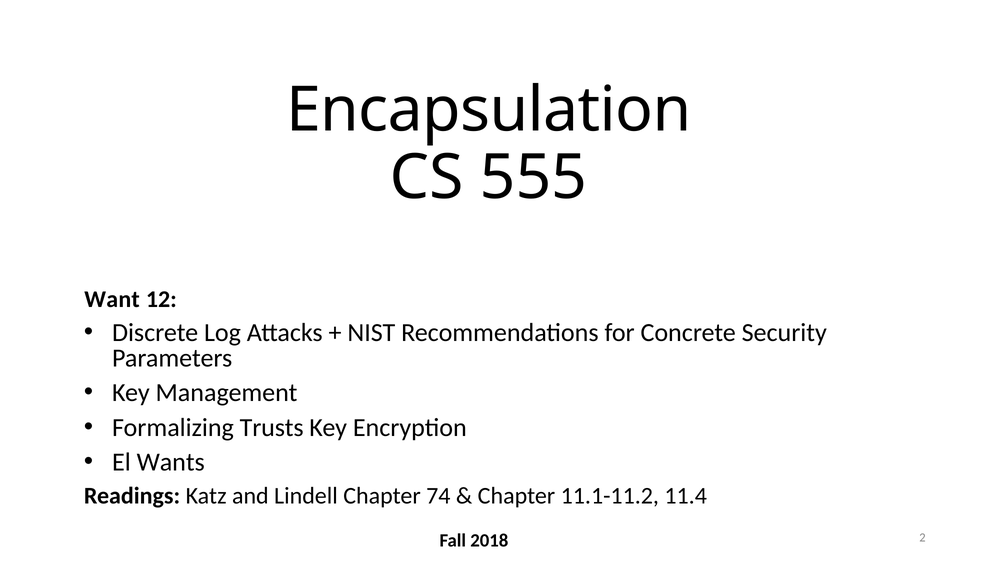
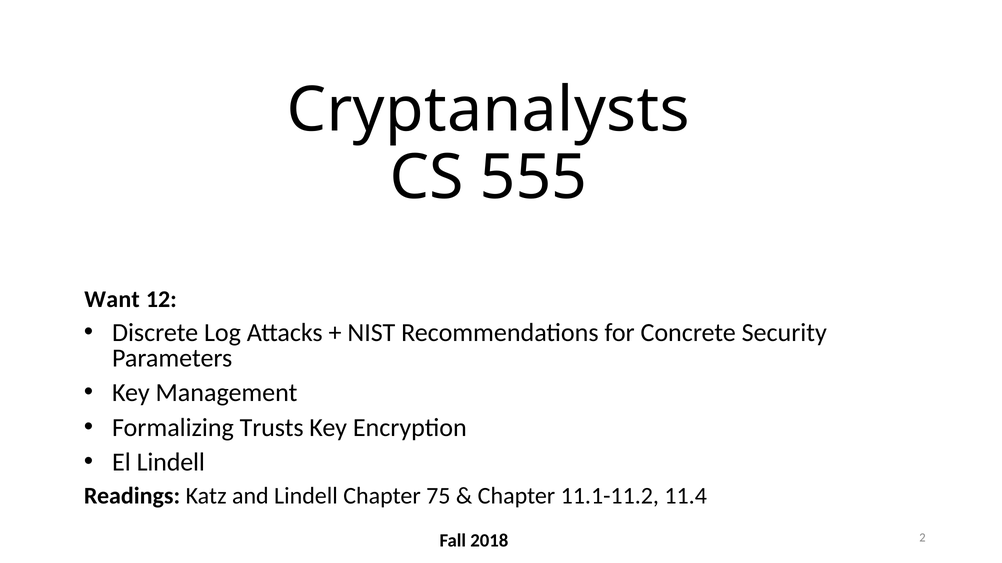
Encapsulation: Encapsulation -> Cryptanalysts
El Wants: Wants -> Lindell
74: 74 -> 75
